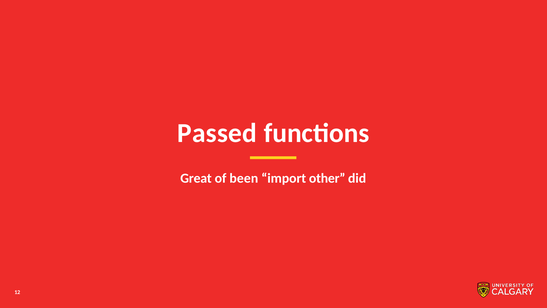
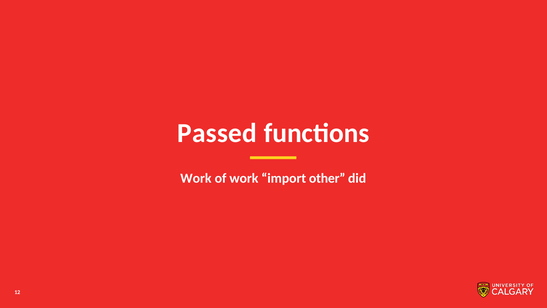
Great at (196, 178): Great -> Work
of been: been -> work
